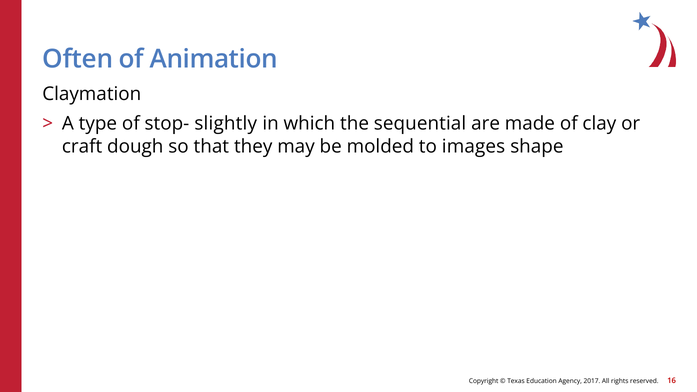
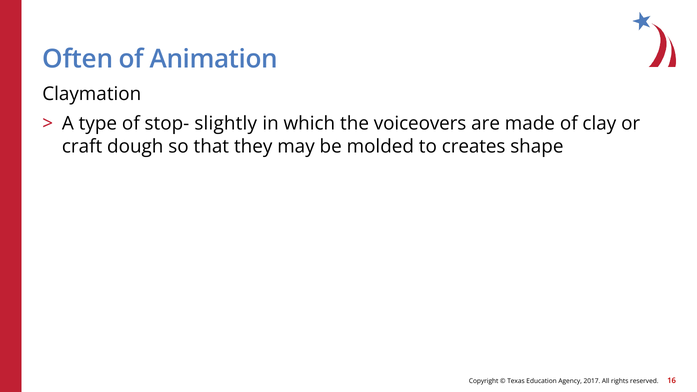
sequential: sequential -> voiceovers
images: images -> creates
